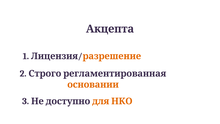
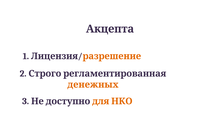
основании: основании -> денежных
